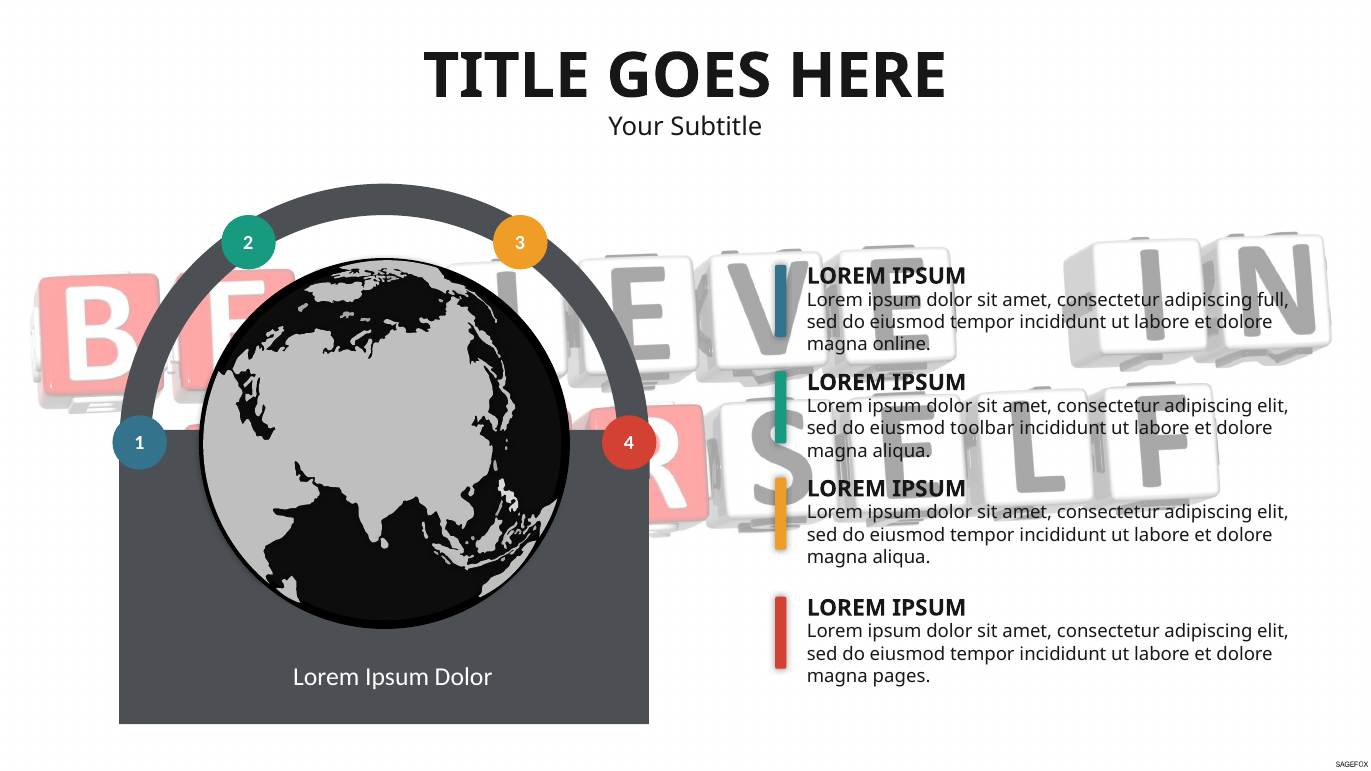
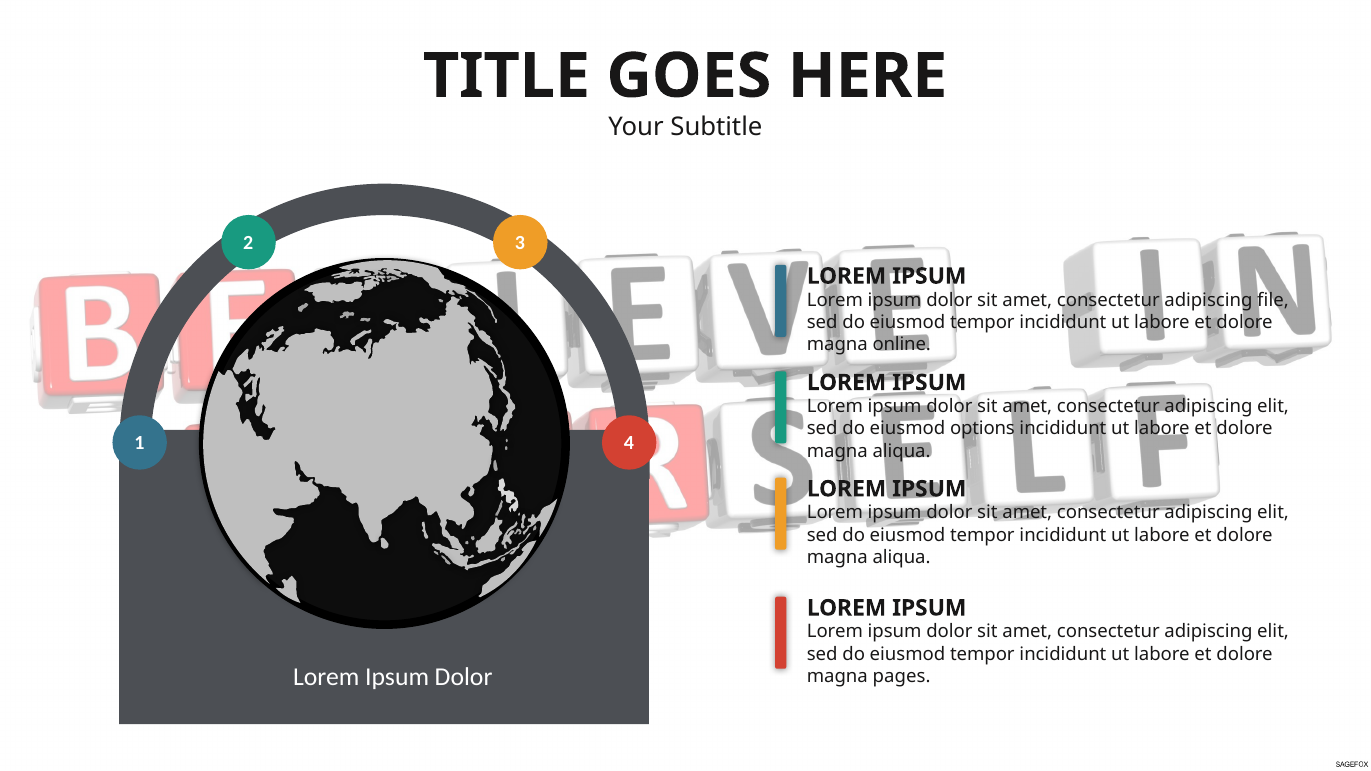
full: full -> file
toolbar: toolbar -> options
